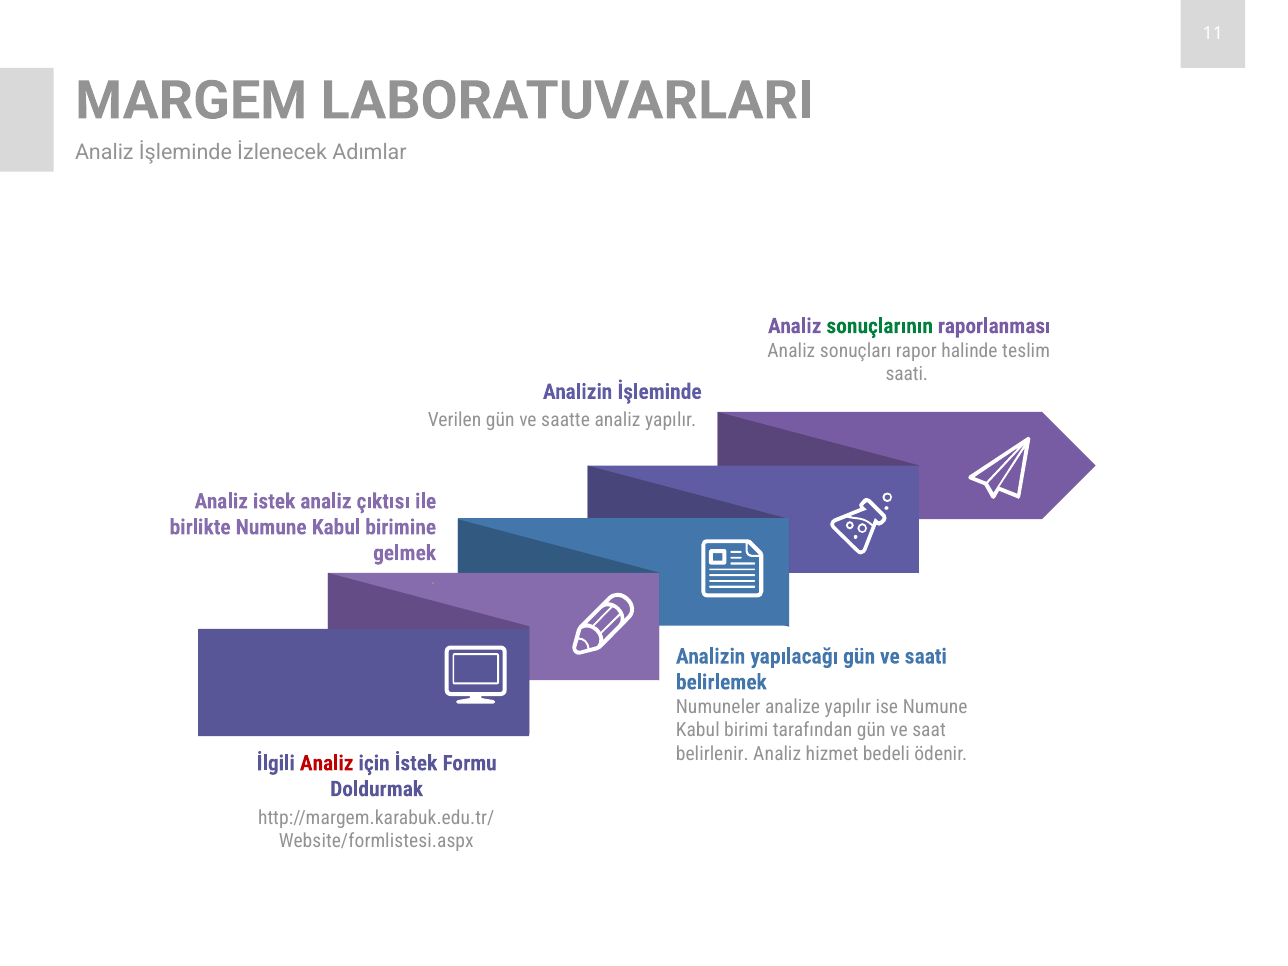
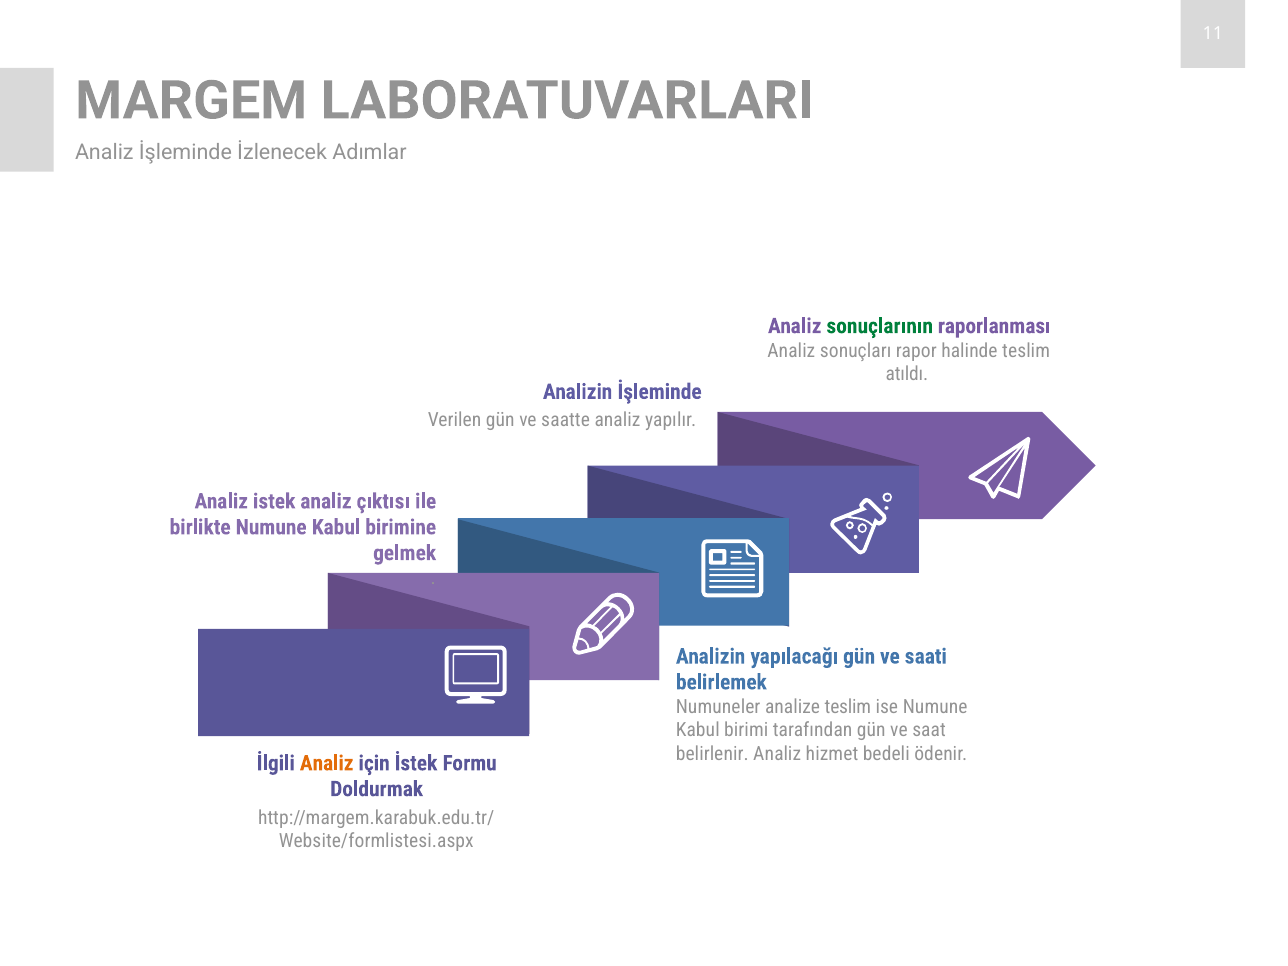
saati at (907, 374): saati -> atıldı
analize yapılır: yapılır -> teslim
Analiz at (327, 763) colour: red -> orange
